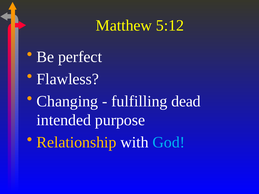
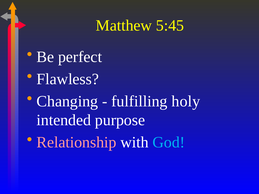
5:12: 5:12 -> 5:45
dead: dead -> holy
Relationship colour: yellow -> pink
